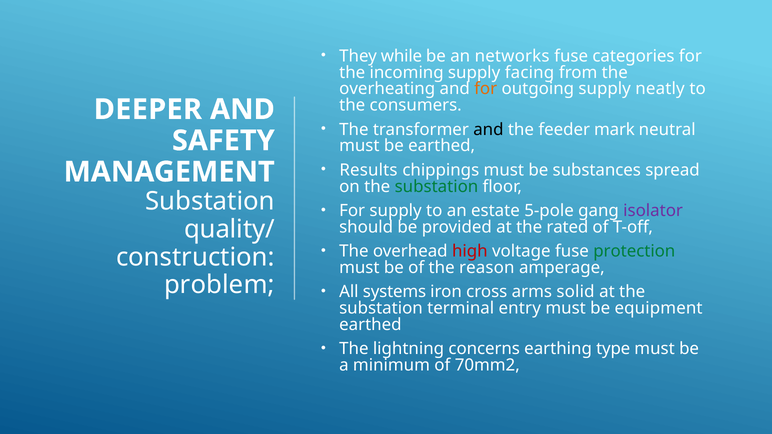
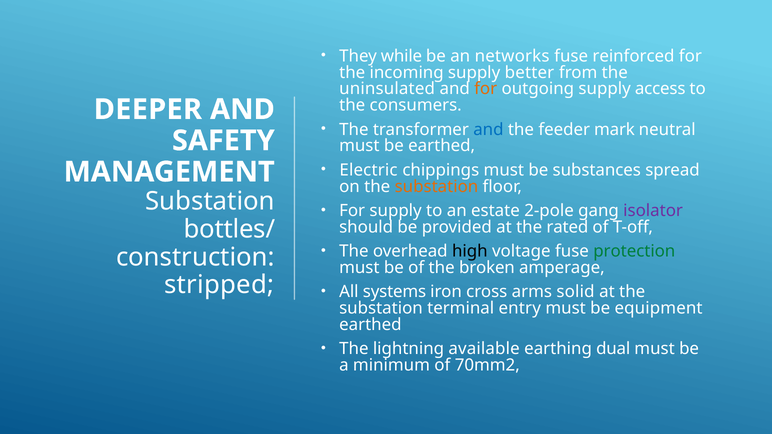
categories: categories -> reinforced
facing: facing -> better
overheating: overheating -> uninsulated
neatly: neatly -> access
and at (488, 130) colour: black -> blue
Results: Results -> Electric
substation at (436, 187) colour: green -> orange
5-pole: 5-pole -> 2-pole
quality/: quality/ -> bottles/
high colour: red -> black
reason: reason -> broken
problem: problem -> stripped
concerns: concerns -> available
type: type -> dual
